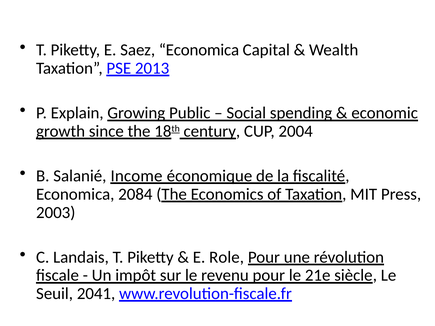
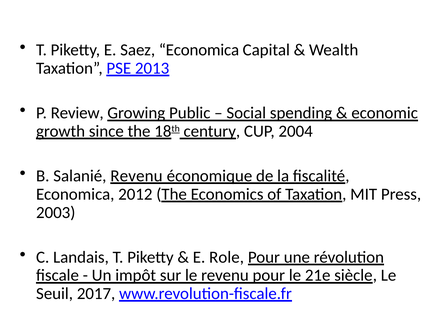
Explain: Explain -> Review
Salanié Income: Income -> Revenu
2084: 2084 -> 2012
2041: 2041 -> 2017
